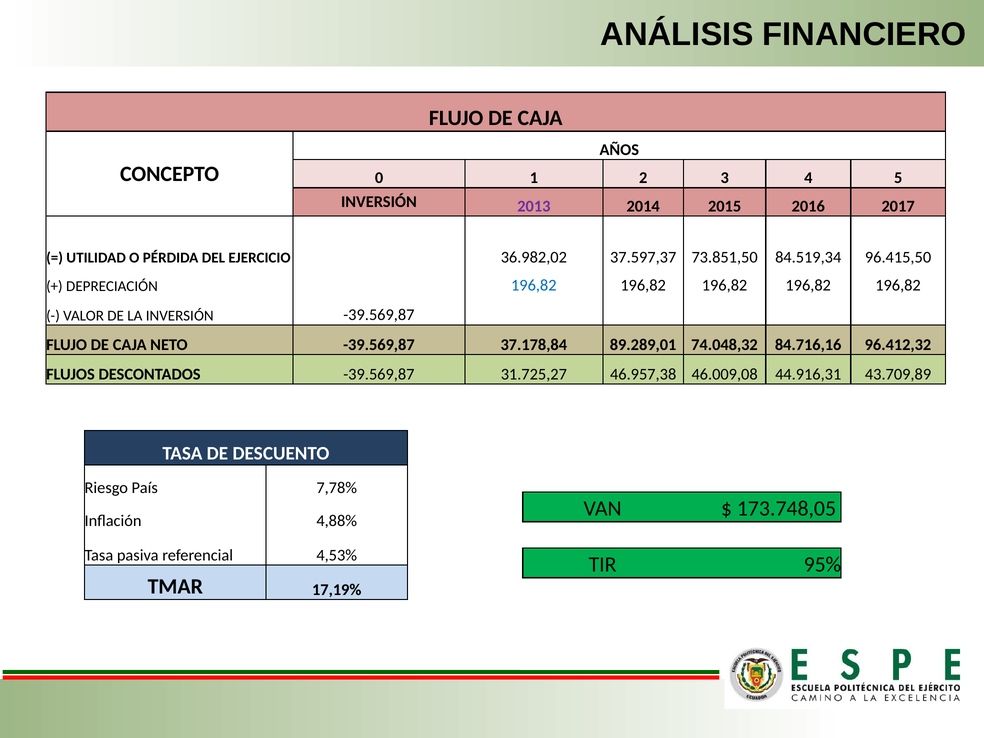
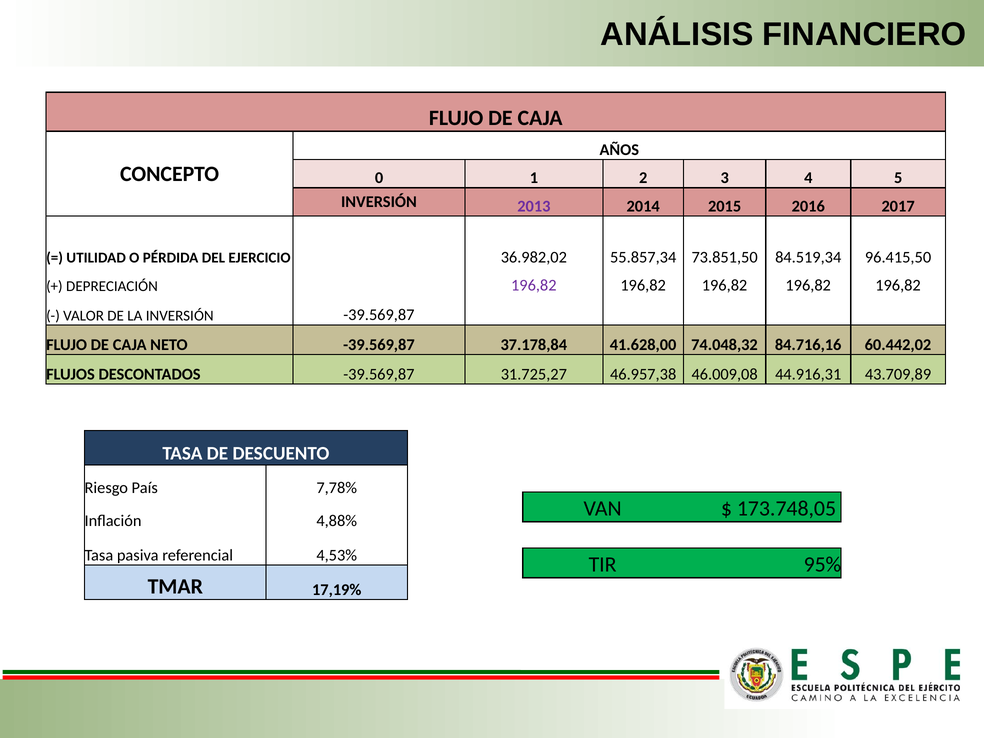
37.597,37: 37.597,37 -> 55.857,34
196,82 at (534, 285) colour: blue -> purple
89.289,01: 89.289,01 -> 41.628,00
96.412,32: 96.412,32 -> 60.442,02
